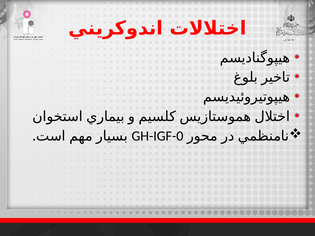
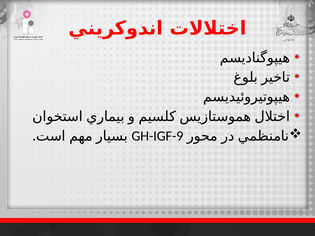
GH-IGF-0: GH-IGF-0 -> GH-IGF-9
